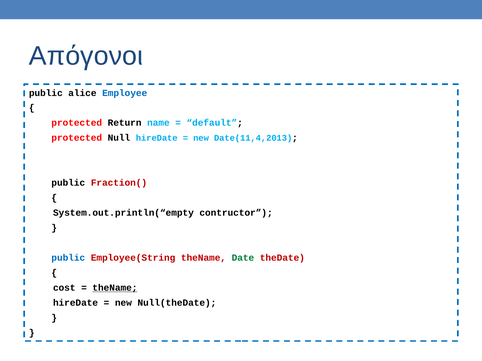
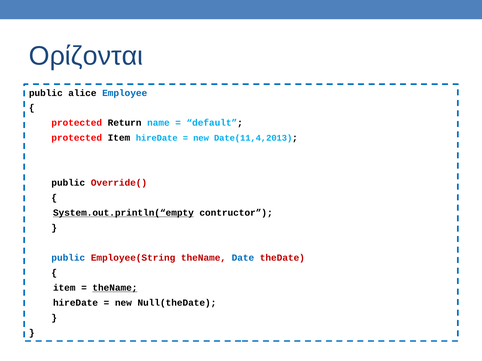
Απόγονοι: Απόγονοι -> Ορίζονται
protected Null: Null -> Item
Fraction(: Fraction( -> Override(
System.out.println(“empty underline: none -> present
Date colour: green -> blue
cost at (64, 288): cost -> item
